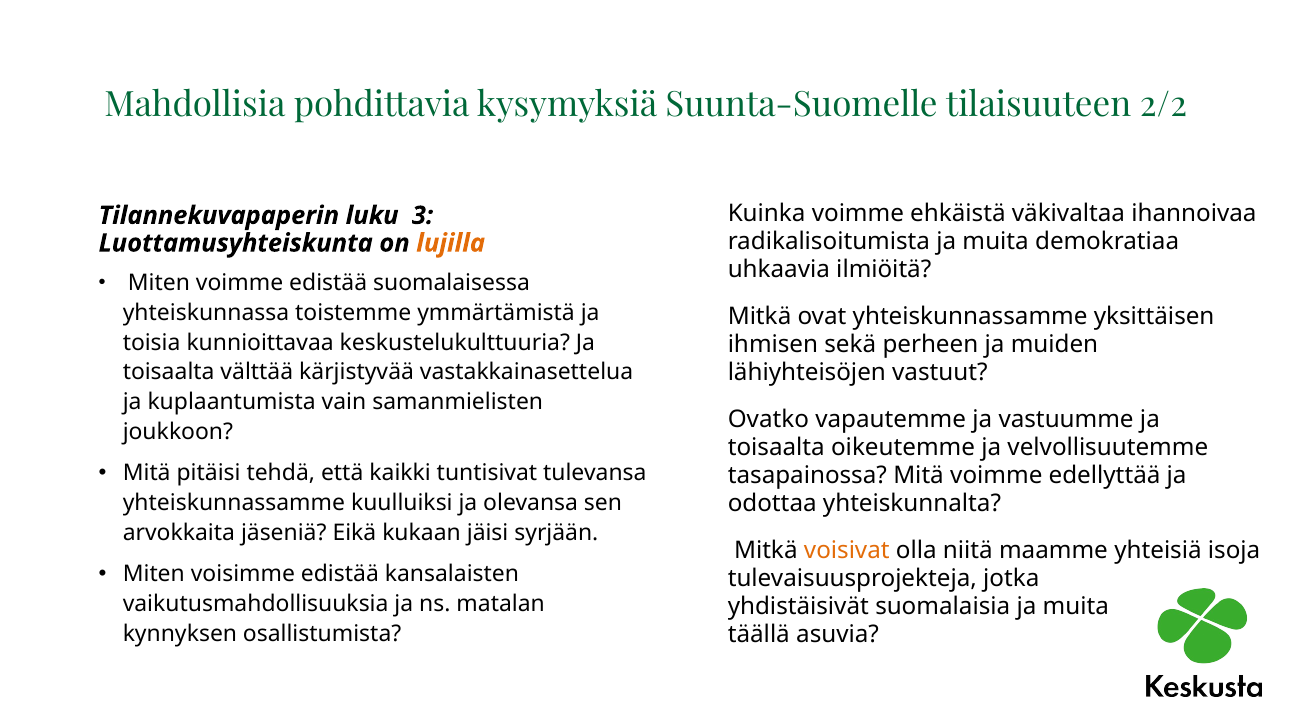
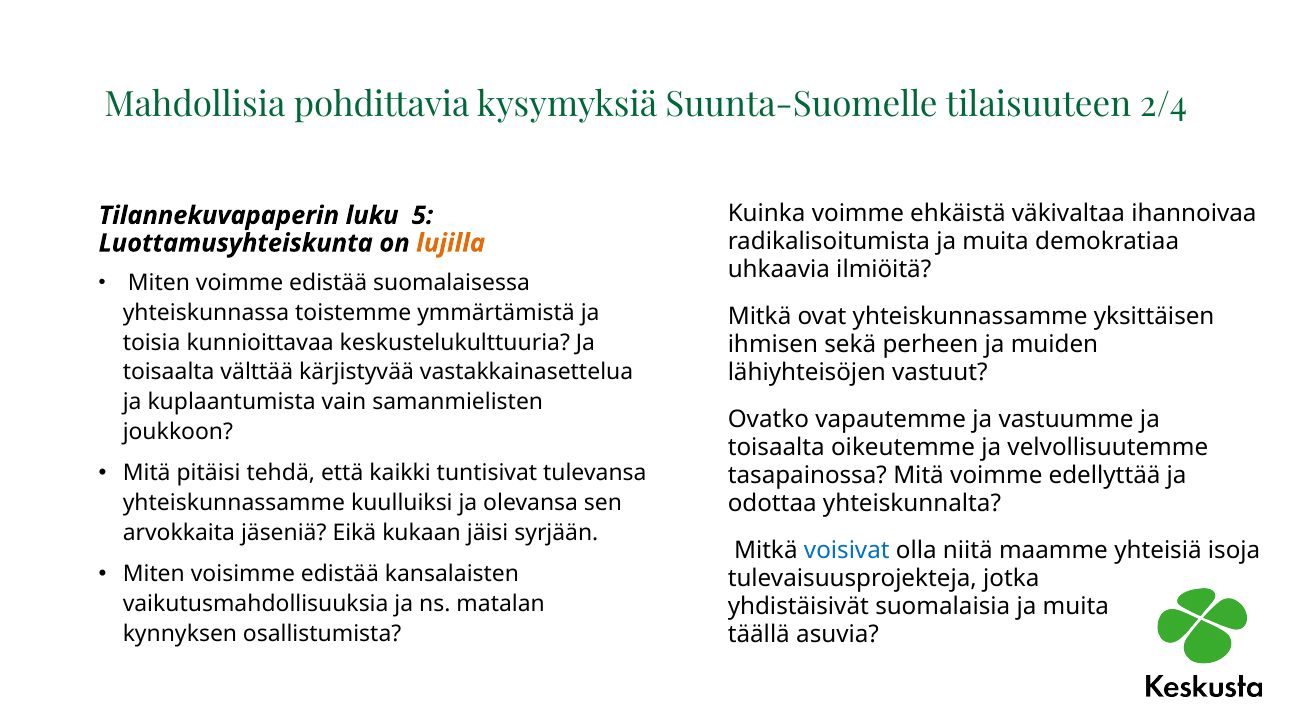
2/2: 2/2 -> 2/4
3: 3 -> 5
voisivat colour: orange -> blue
